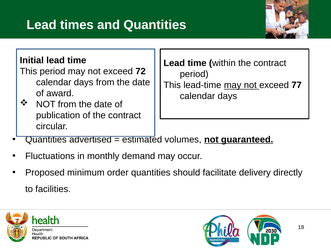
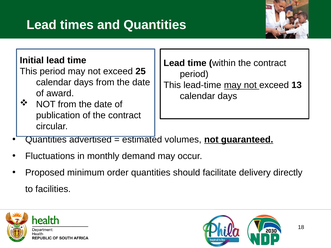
72: 72 -> 25
77: 77 -> 13
